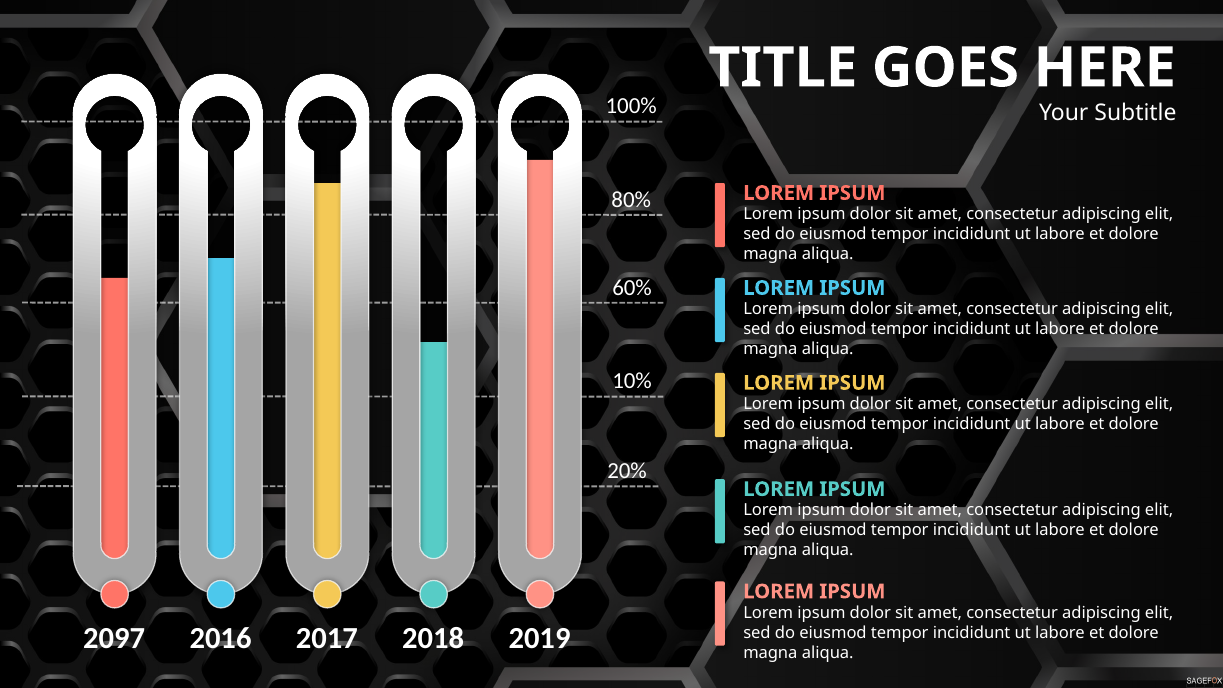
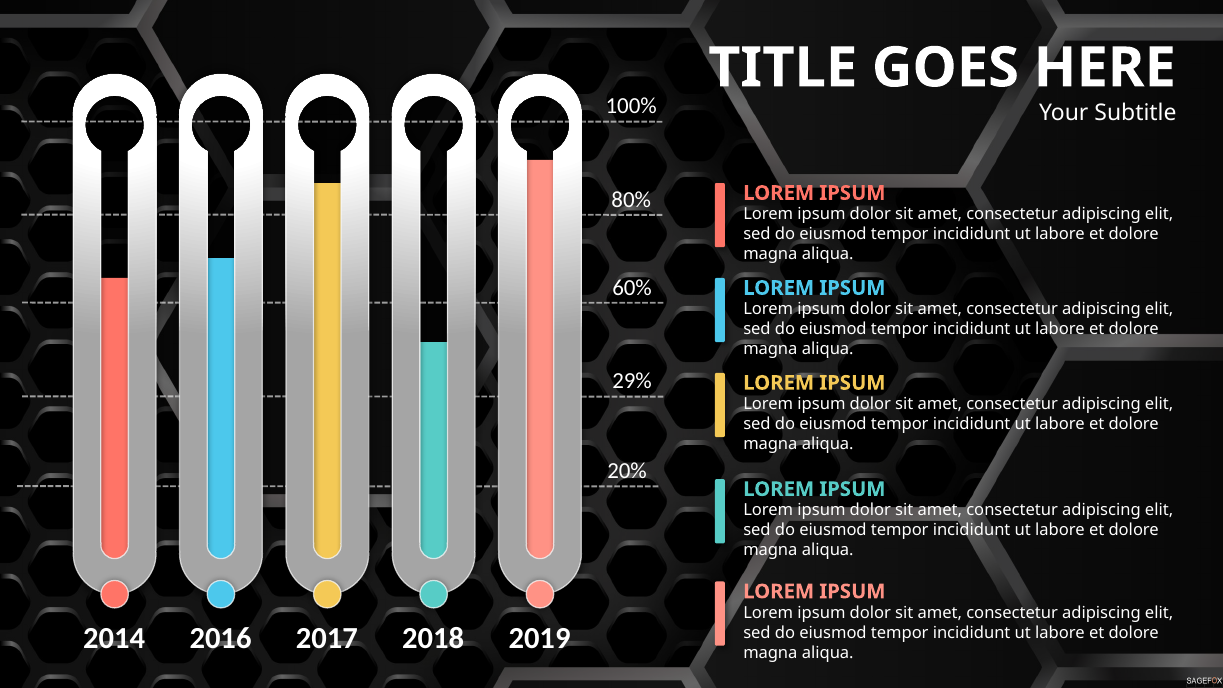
10%: 10% -> 29%
2097: 2097 -> 2014
